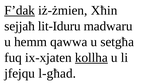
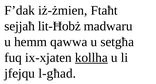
F’dak underline: present -> none
Xħin: Xħin -> Ftaħt
lit-Iduru: lit-Iduru -> lit-Ħobż
